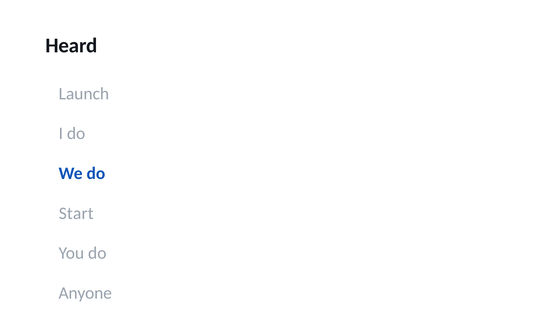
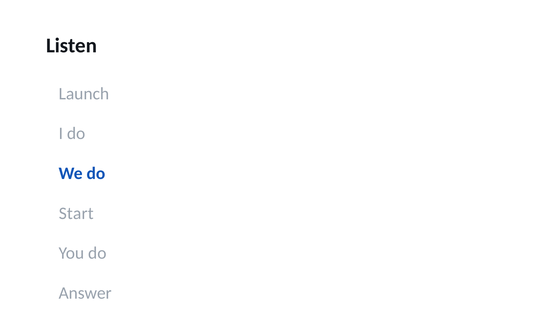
Heard: Heard -> Listen
Anyone: Anyone -> Answer
